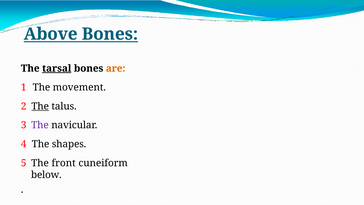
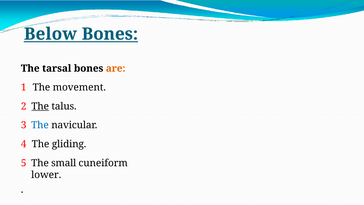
Above: Above -> Below
tarsal underline: present -> none
The at (40, 125) colour: purple -> blue
shapes: shapes -> gliding
front: front -> small
below: below -> lower
